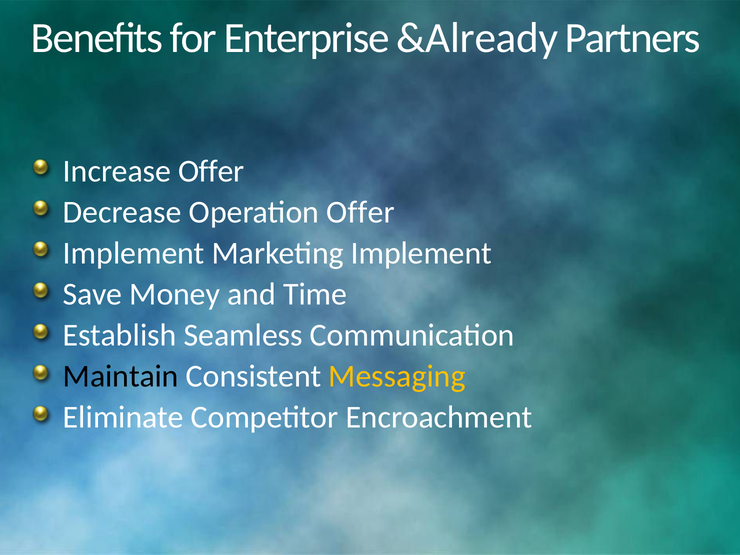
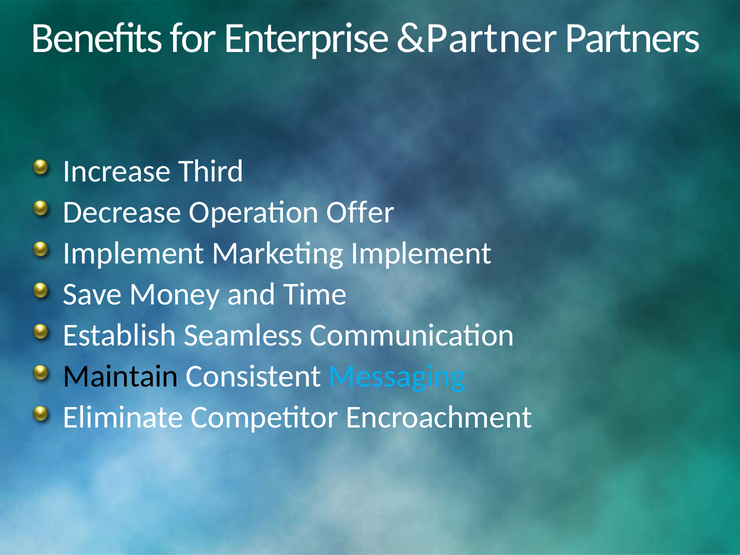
&Already: &Already -> &Partner
Increase Offer: Offer -> Third
Messaging colour: yellow -> light blue
